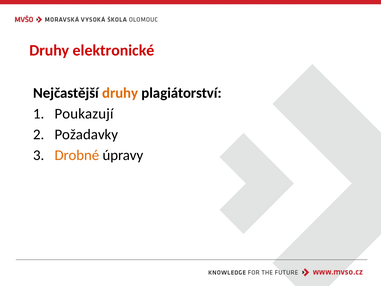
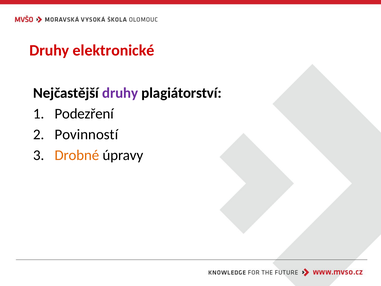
druhy at (120, 93) colour: orange -> purple
Poukazují: Poukazují -> Podezření
Požadavky: Požadavky -> Povinností
